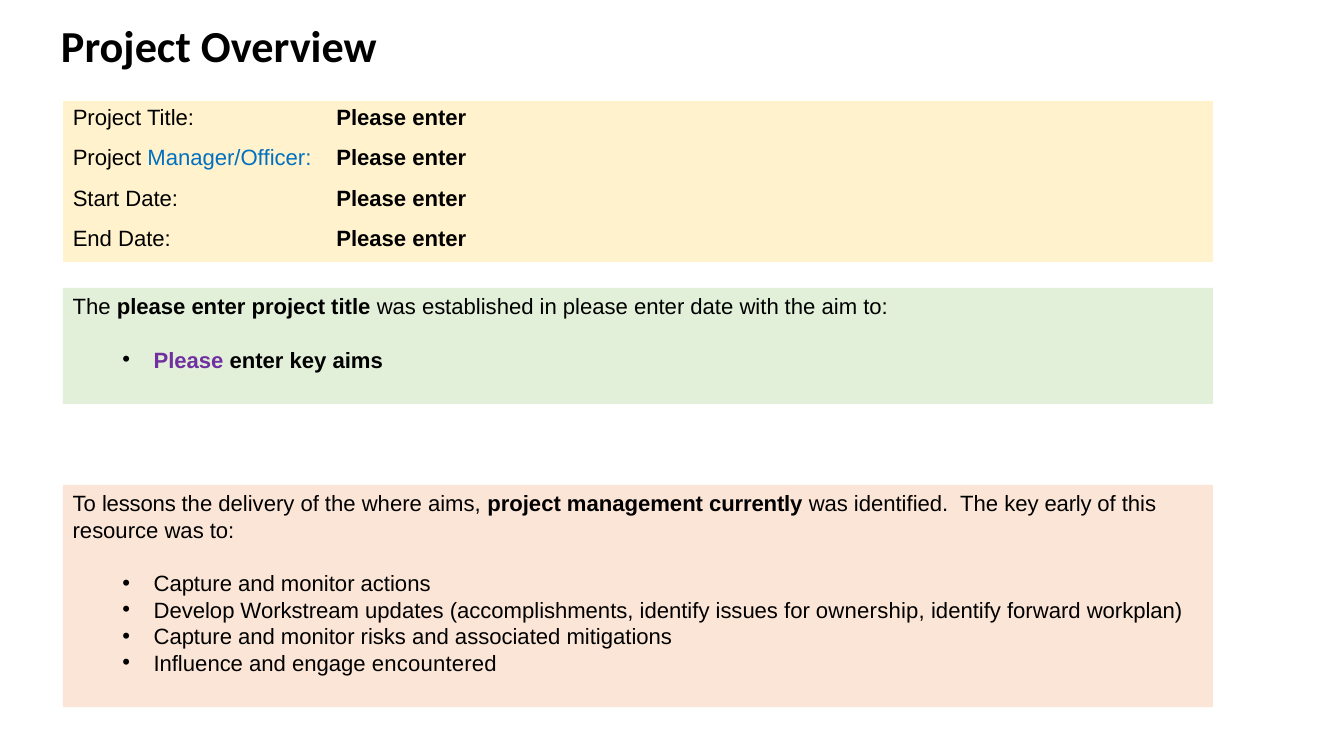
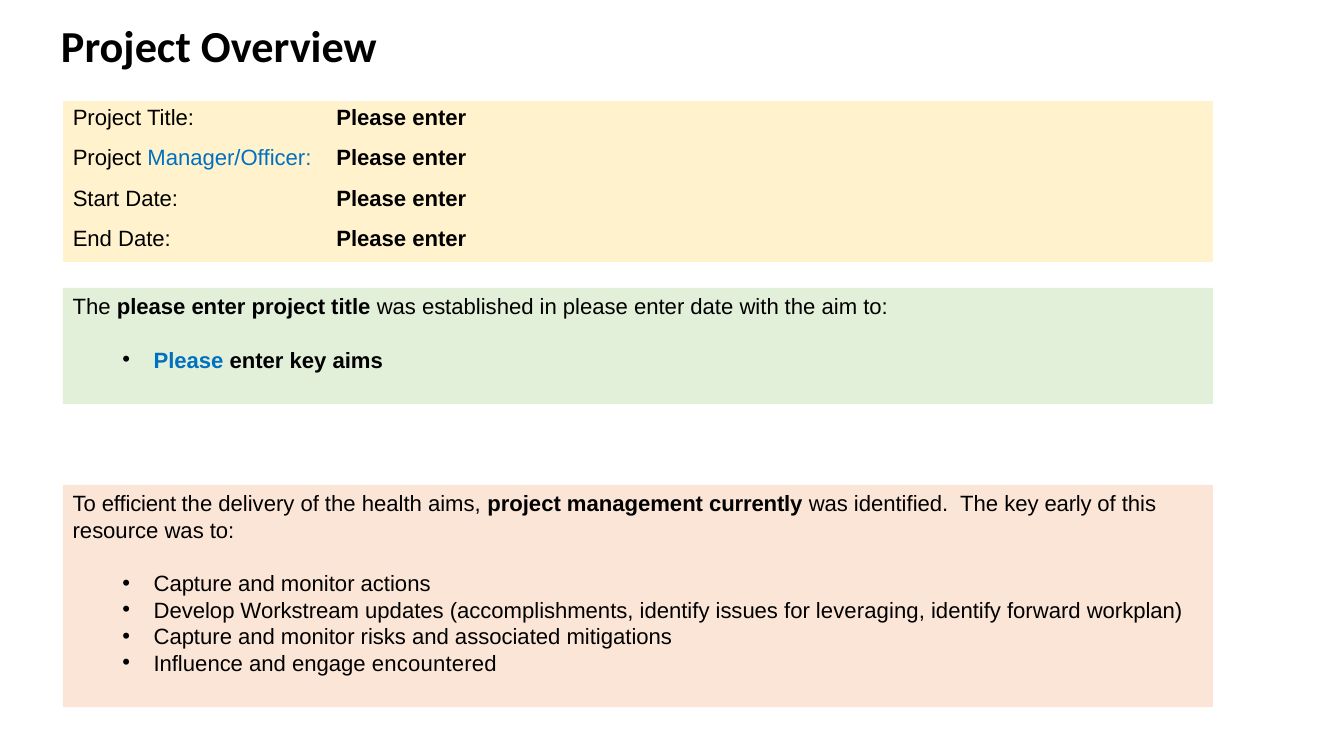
Please at (189, 361) colour: purple -> blue
lessons: lessons -> efficient
where: where -> health
ownership: ownership -> leveraging
